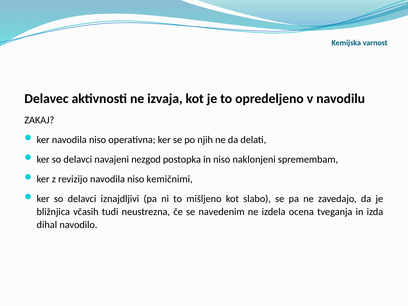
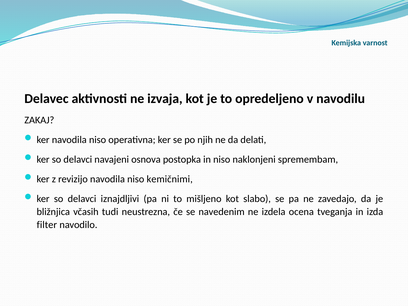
nezgod: nezgod -> osnova
dihal: dihal -> filter
